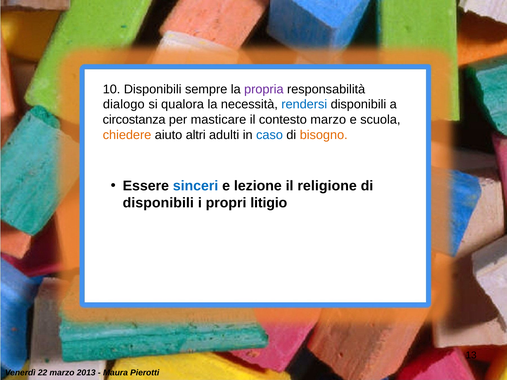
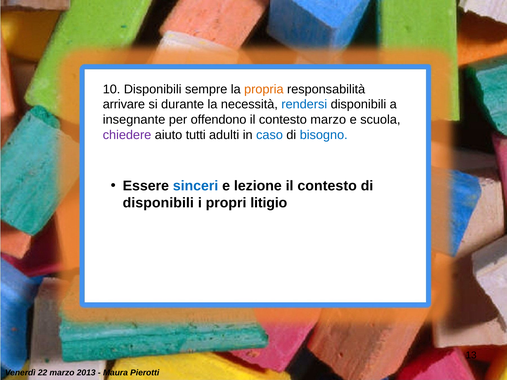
propria colour: purple -> orange
dialogo: dialogo -> arrivare
qualora: qualora -> durante
circostanza: circostanza -> insegnante
masticare: masticare -> offendono
chiedere colour: orange -> purple
altri: altri -> tutti
bisogno colour: orange -> blue
religione at (327, 186): religione -> contesto
